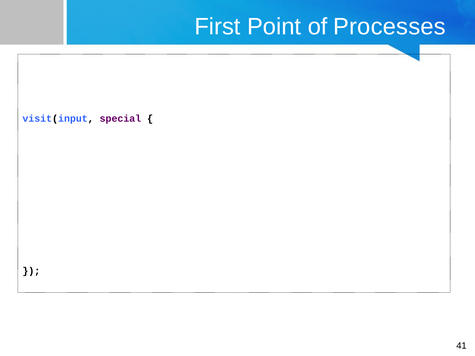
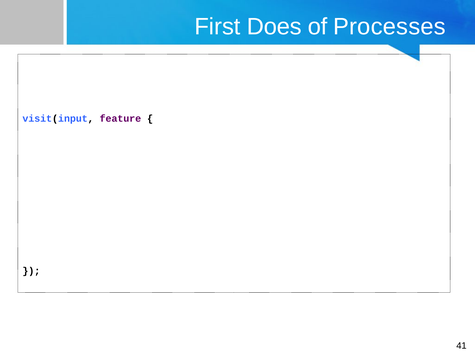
Point: Point -> Does
special: special -> feature
